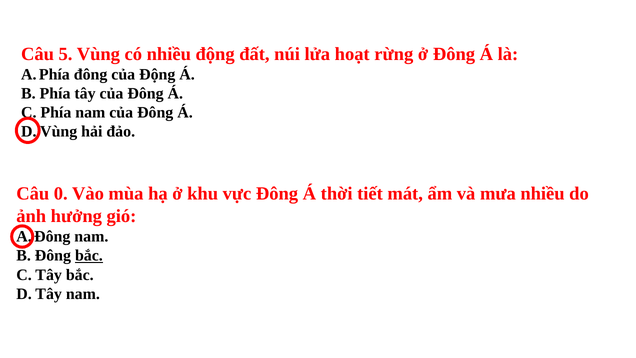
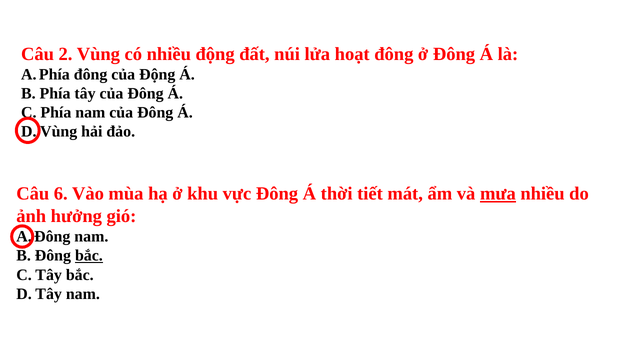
5: 5 -> 2
hoạt rừng: rừng -> đông
0: 0 -> 6
mưa underline: none -> present
